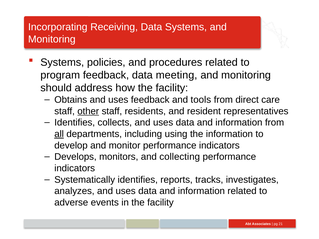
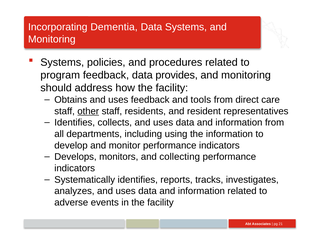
Receiving: Receiving -> Dementia
meeting: meeting -> provides
all underline: present -> none
